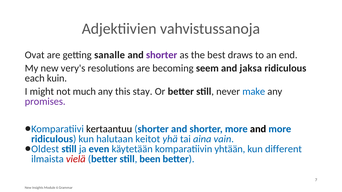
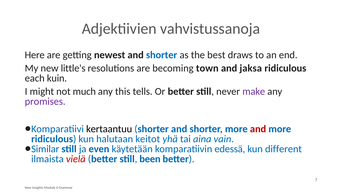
Ovat: Ovat -> Here
sanalle: sanalle -> newest
shorter at (162, 55) colour: purple -> blue
very's: very's -> little's
seem: seem -> town
stay: stay -> tells
make colour: blue -> purple
and at (258, 129) colour: black -> red
Oldest: Oldest -> Similar
yhtään: yhtään -> edessä
